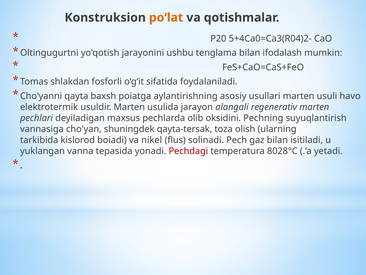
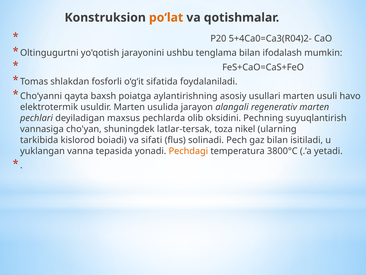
qayta-tersak: qayta-tersak -> latlar-tersak
olish: olish -> nikel
nikel: nikel -> sifati
Pechdagi colour: red -> orange
8028°C: 8028°C -> 3800°C
